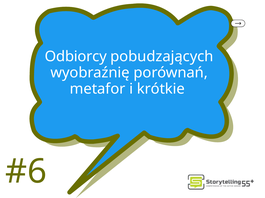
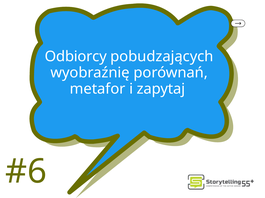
krótkie: krótkie -> zapytaj
